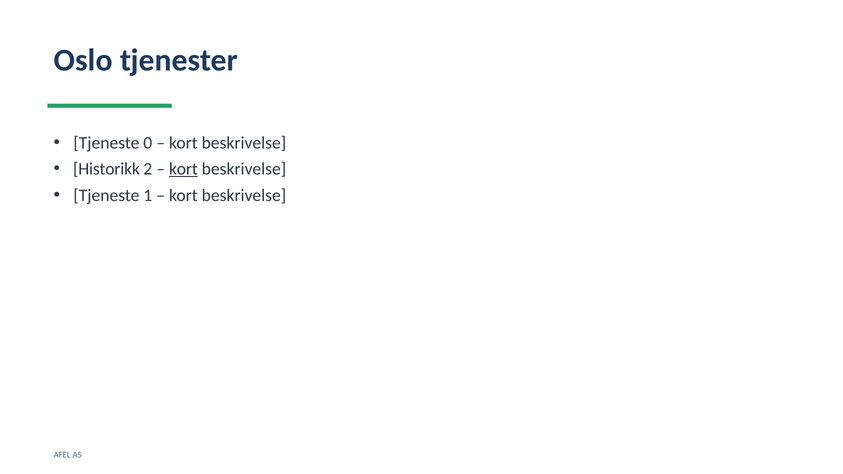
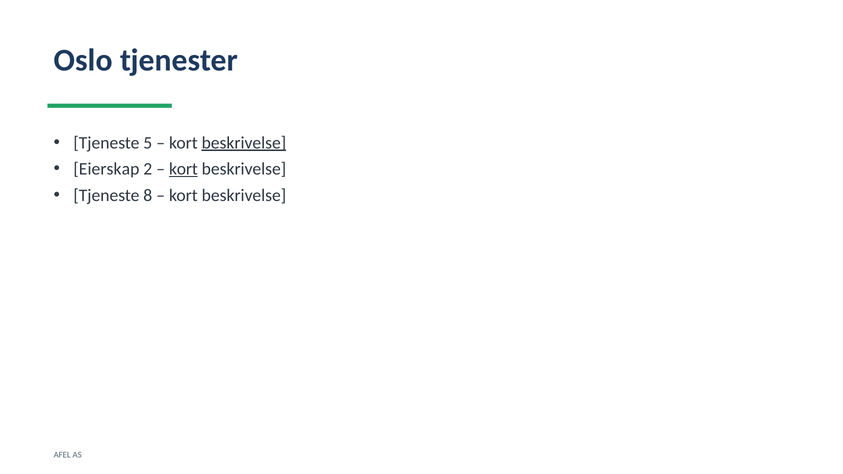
0: 0 -> 5
beskrivelse at (244, 143) underline: none -> present
Historikk: Historikk -> Eierskap
1: 1 -> 8
